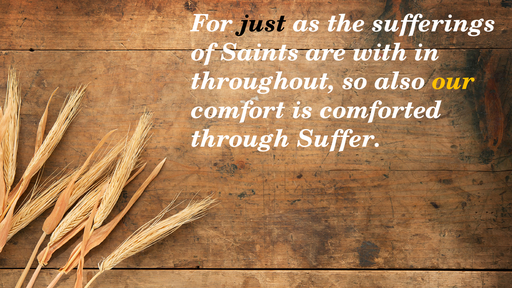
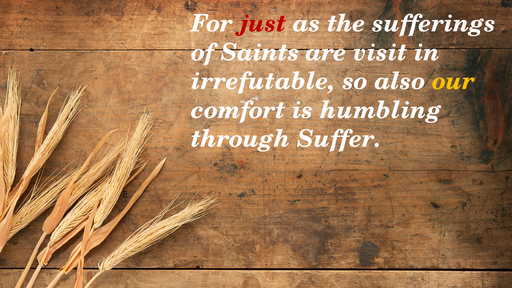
just colour: black -> red
with: with -> visit
throughout: throughout -> irrefutable
comforted: comforted -> humbling
